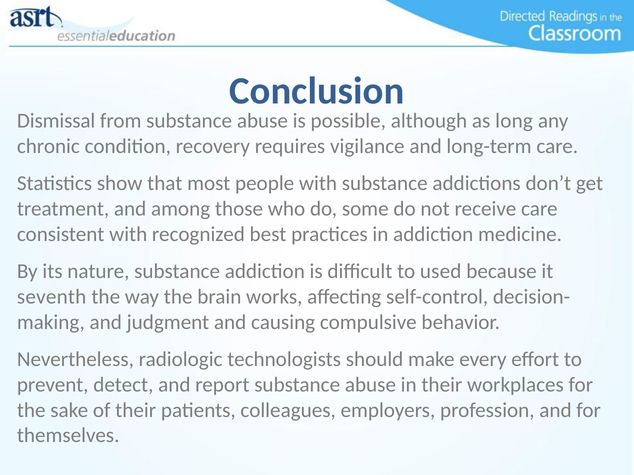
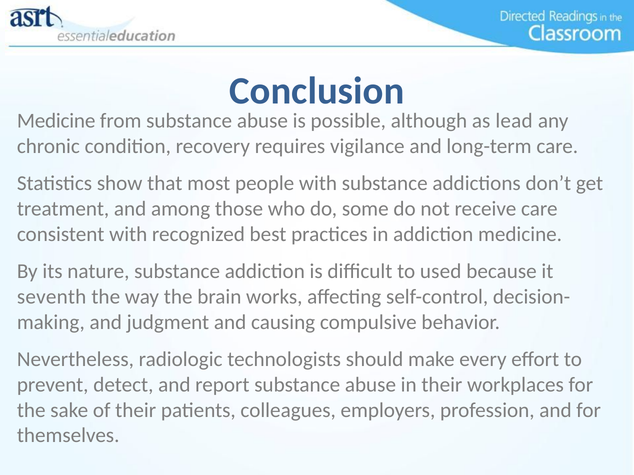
Dismissal at (56, 121): Dismissal -> Medicine
long: long -> lead
